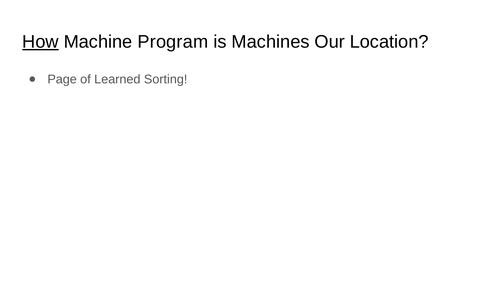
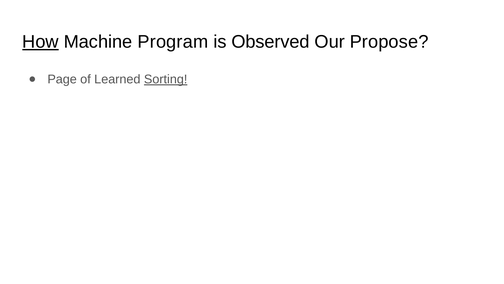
Machines: Machines -> Observed
Location: Location -> Propose
Sorting underline: none -> present
